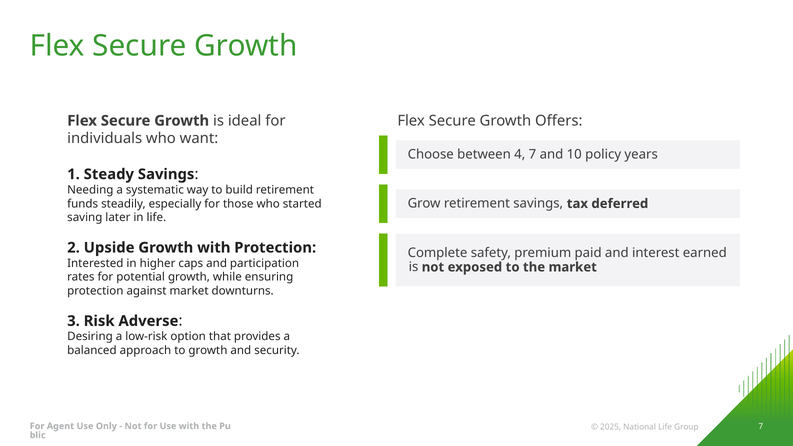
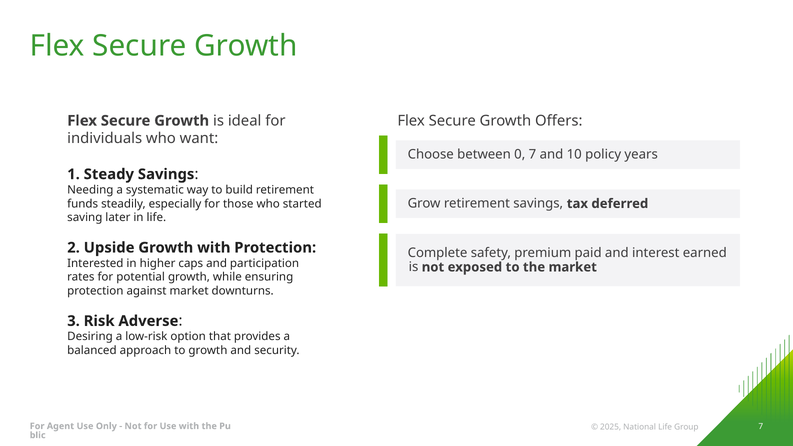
4: 4 -> 0
